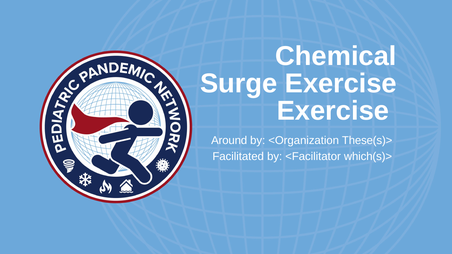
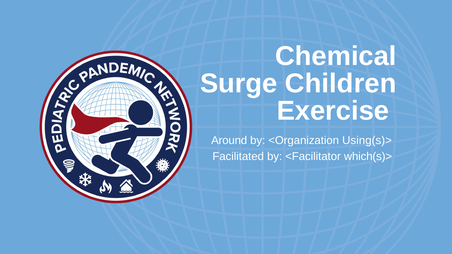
Surge Exercise: Exercise -> Children
These(s)>: These(s)> -> Using(s)>
